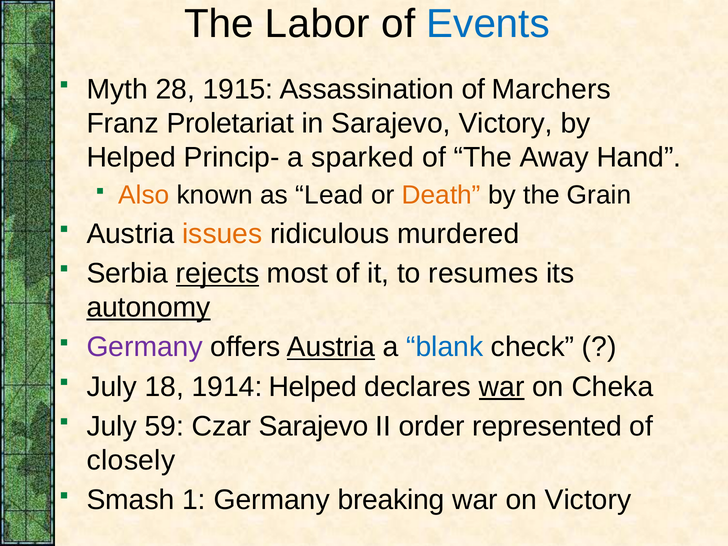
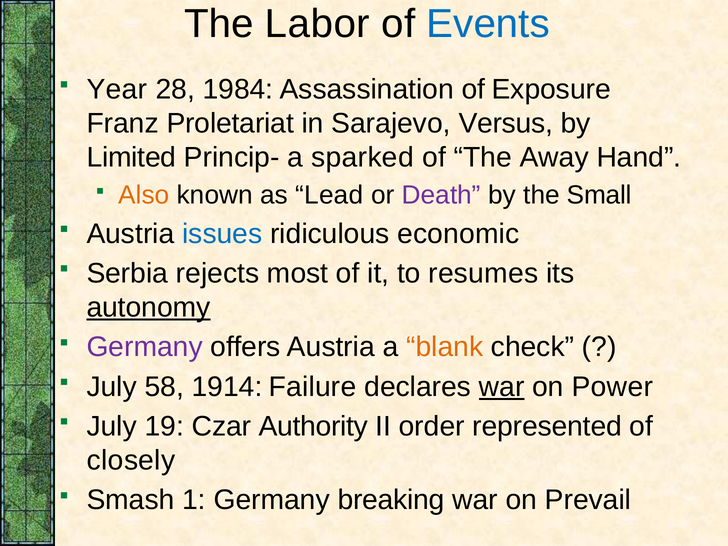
Myth: Myth -> Year
1915: 1915 -> 1984
Marchers: Marchers -> Exposure
Sarajevo Victory: Victory -> Versus
Helped at (131, 157): Helped -> Limited
Death colour: orange -> purple
Grain: Grain -> Small
issues colour: orange -> blue
murdered: murdered -> economic
rejects underline: present -> none
Austria at (331, 347) underline: present -> none
blank colour: blue -> orange
18: 18 -> 58
1914 Helped: Helped -> Failure
Cheka: Cheka -> Power
59: 59 -> 19
Czar Sarajevo: Sarajevo -> Authority
on Victory: Victory -> Prevail
